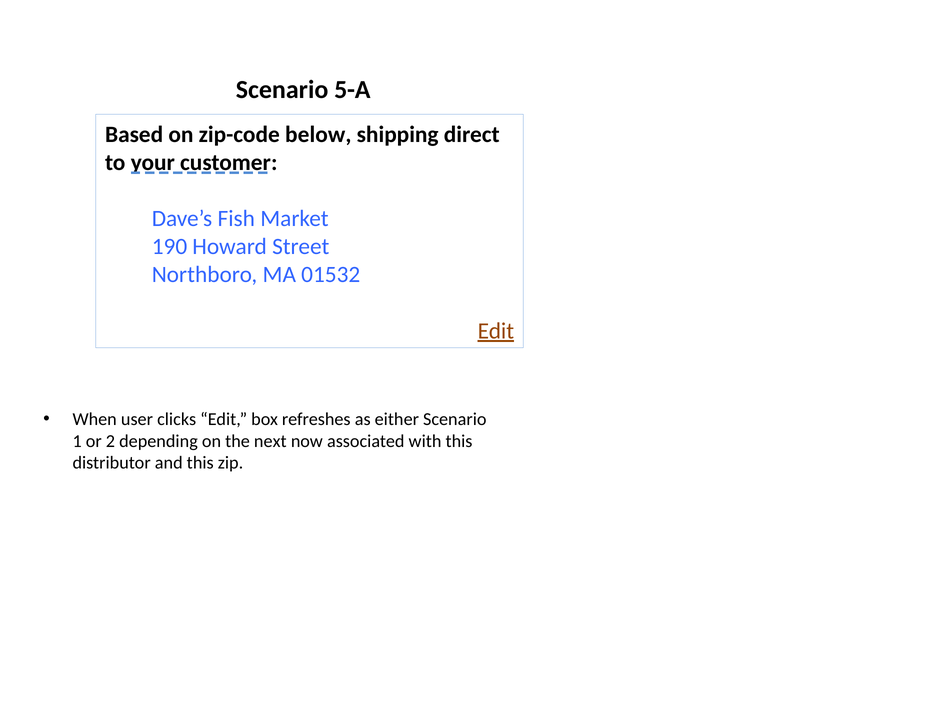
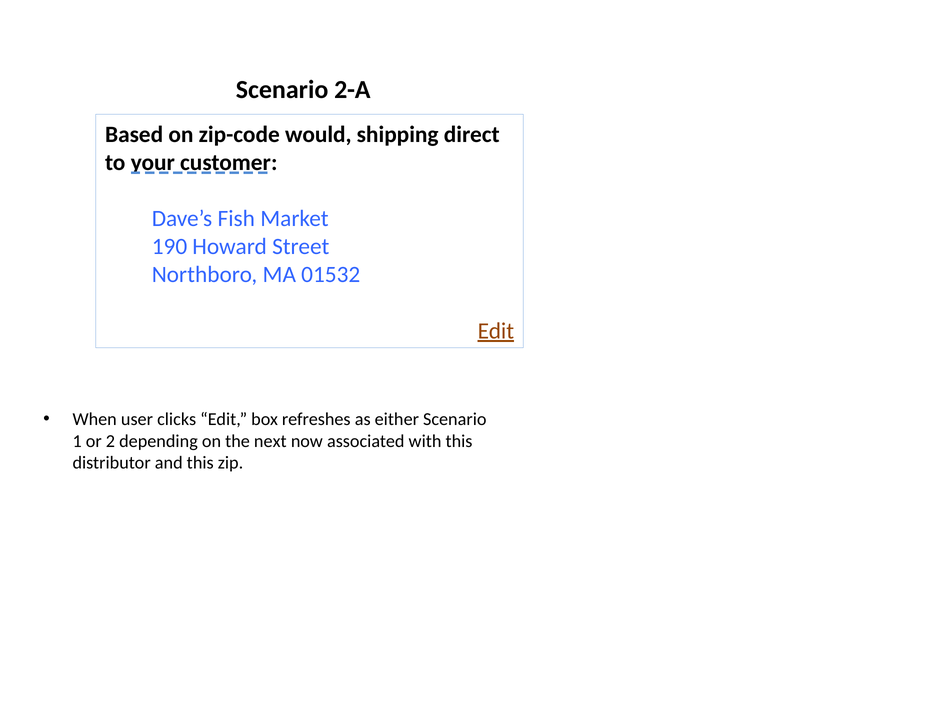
5-A: 5-A -> 2-A
below: below -> would
